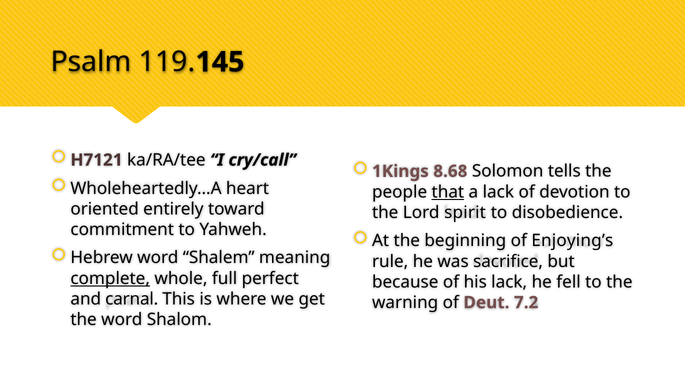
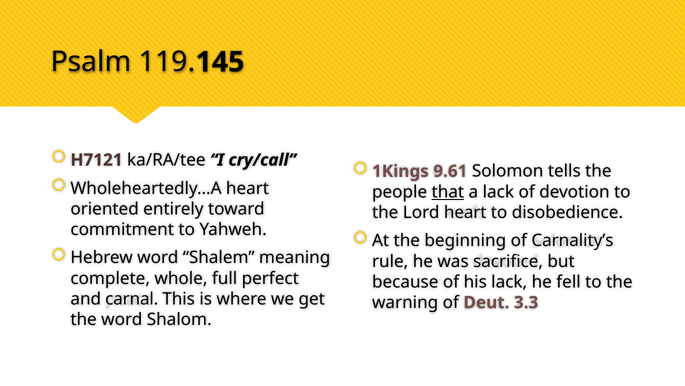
8.68: 8.68 -> 9.61
Lord spirit: spirit -> heart
Enjoying’s: Enjoying’s -> Carnality’s
complete underline: present -> none
7.2: 7.2 -> 3.3
